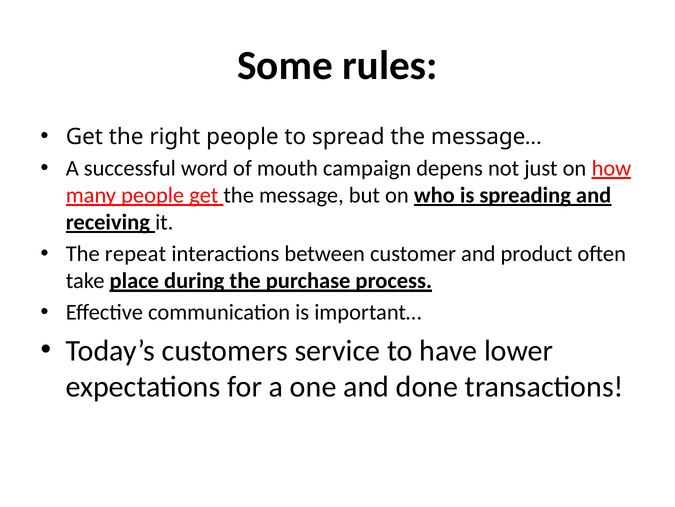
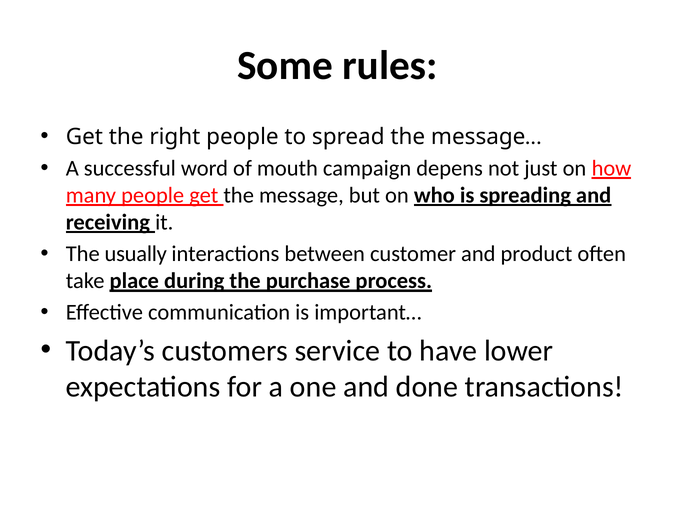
repeat: repeat -> usually
